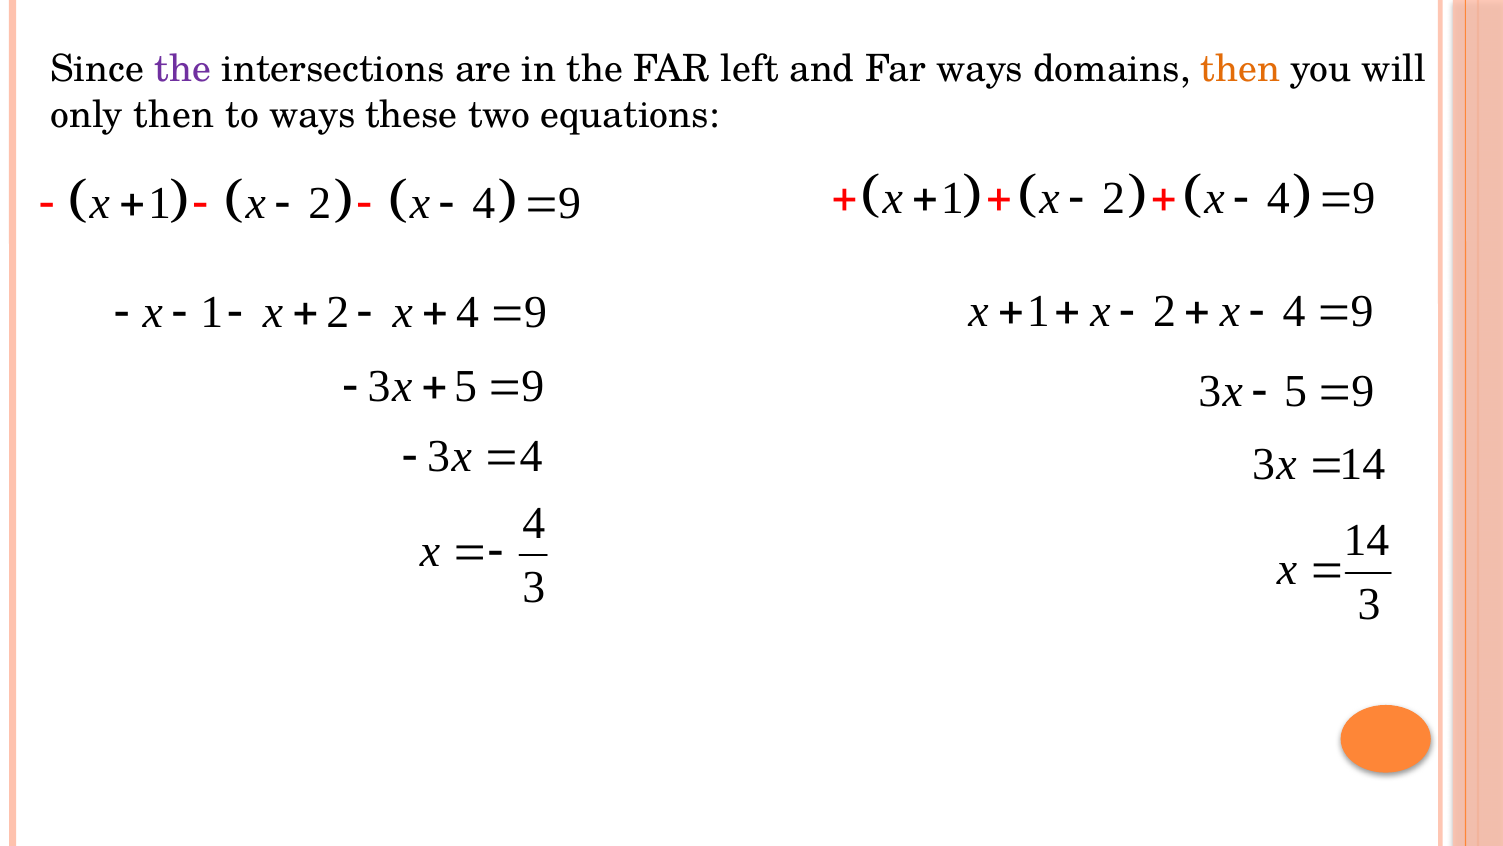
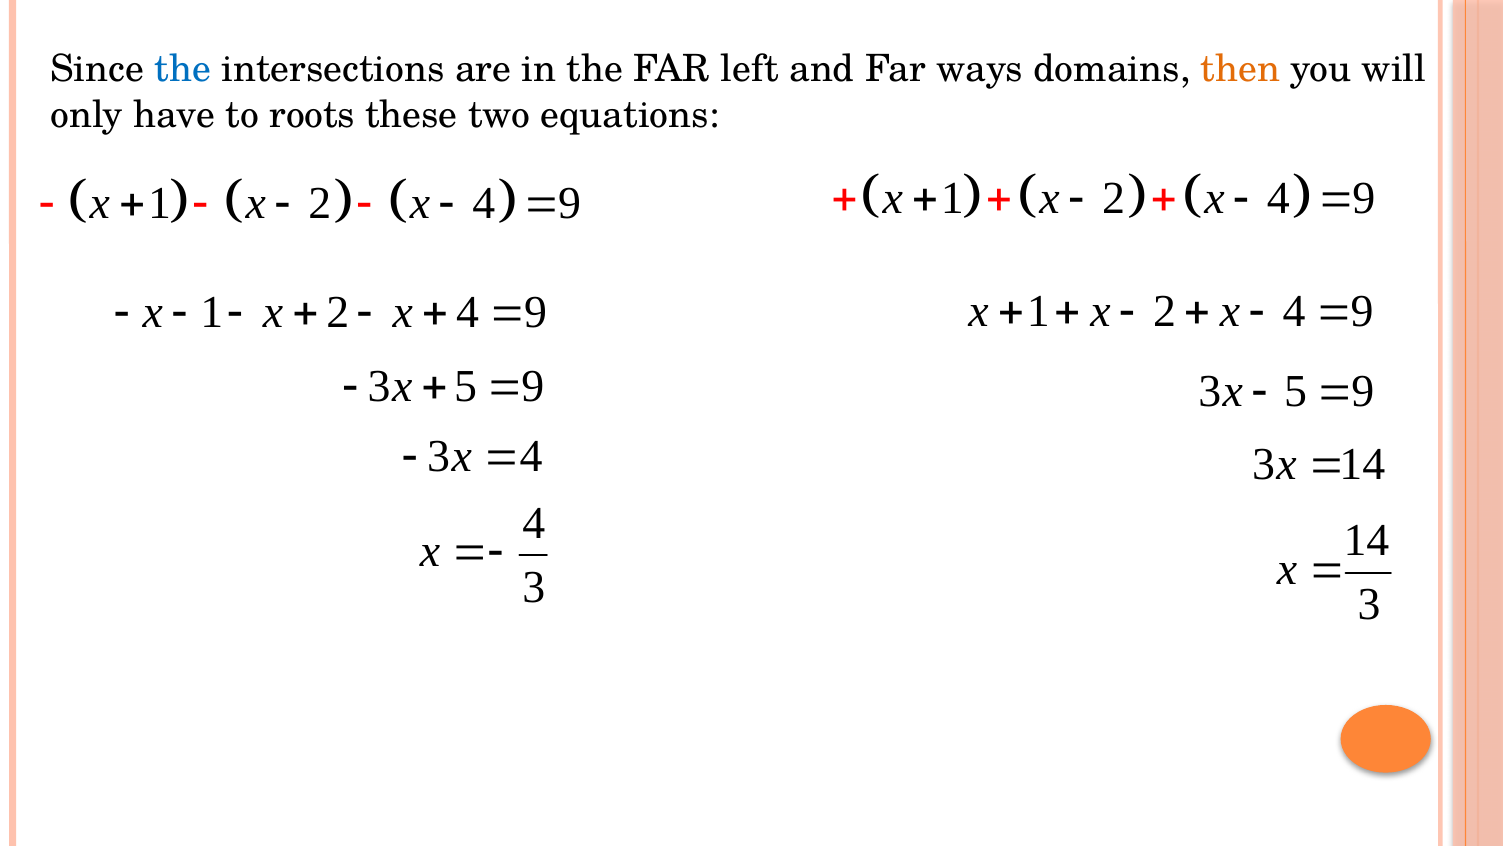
the at (183, 70) colour: purple -> blue
only then: then -> have
to ways: ways -> roots
